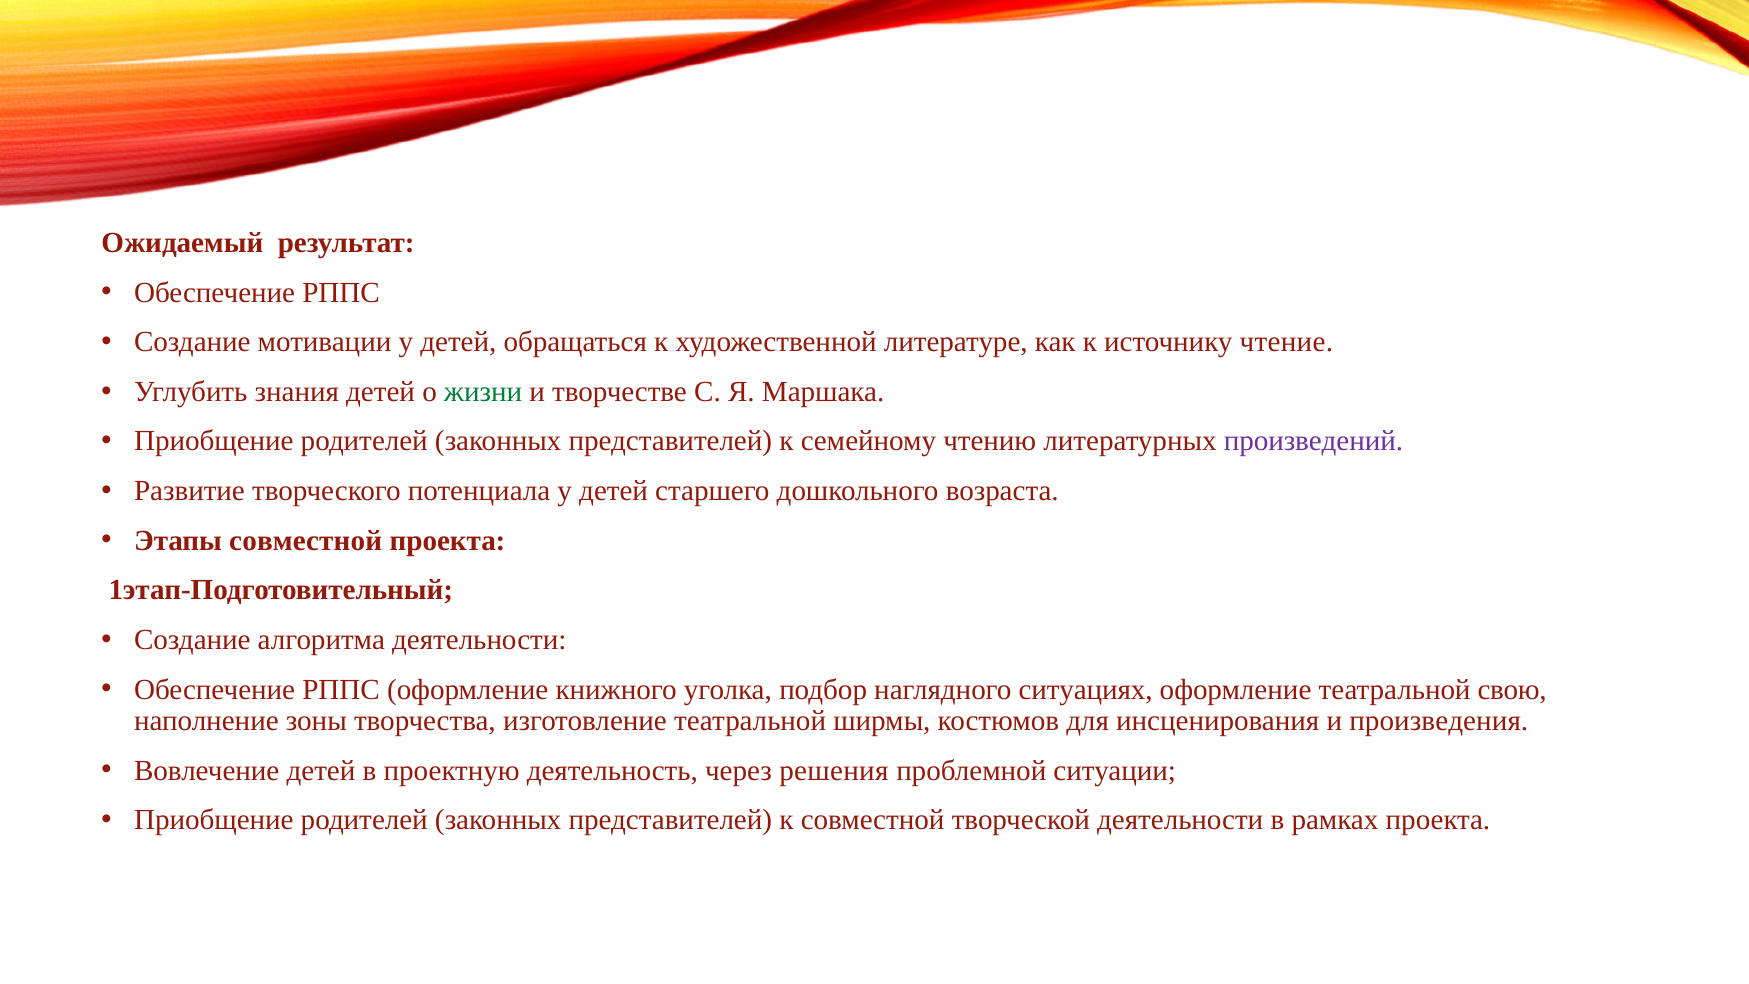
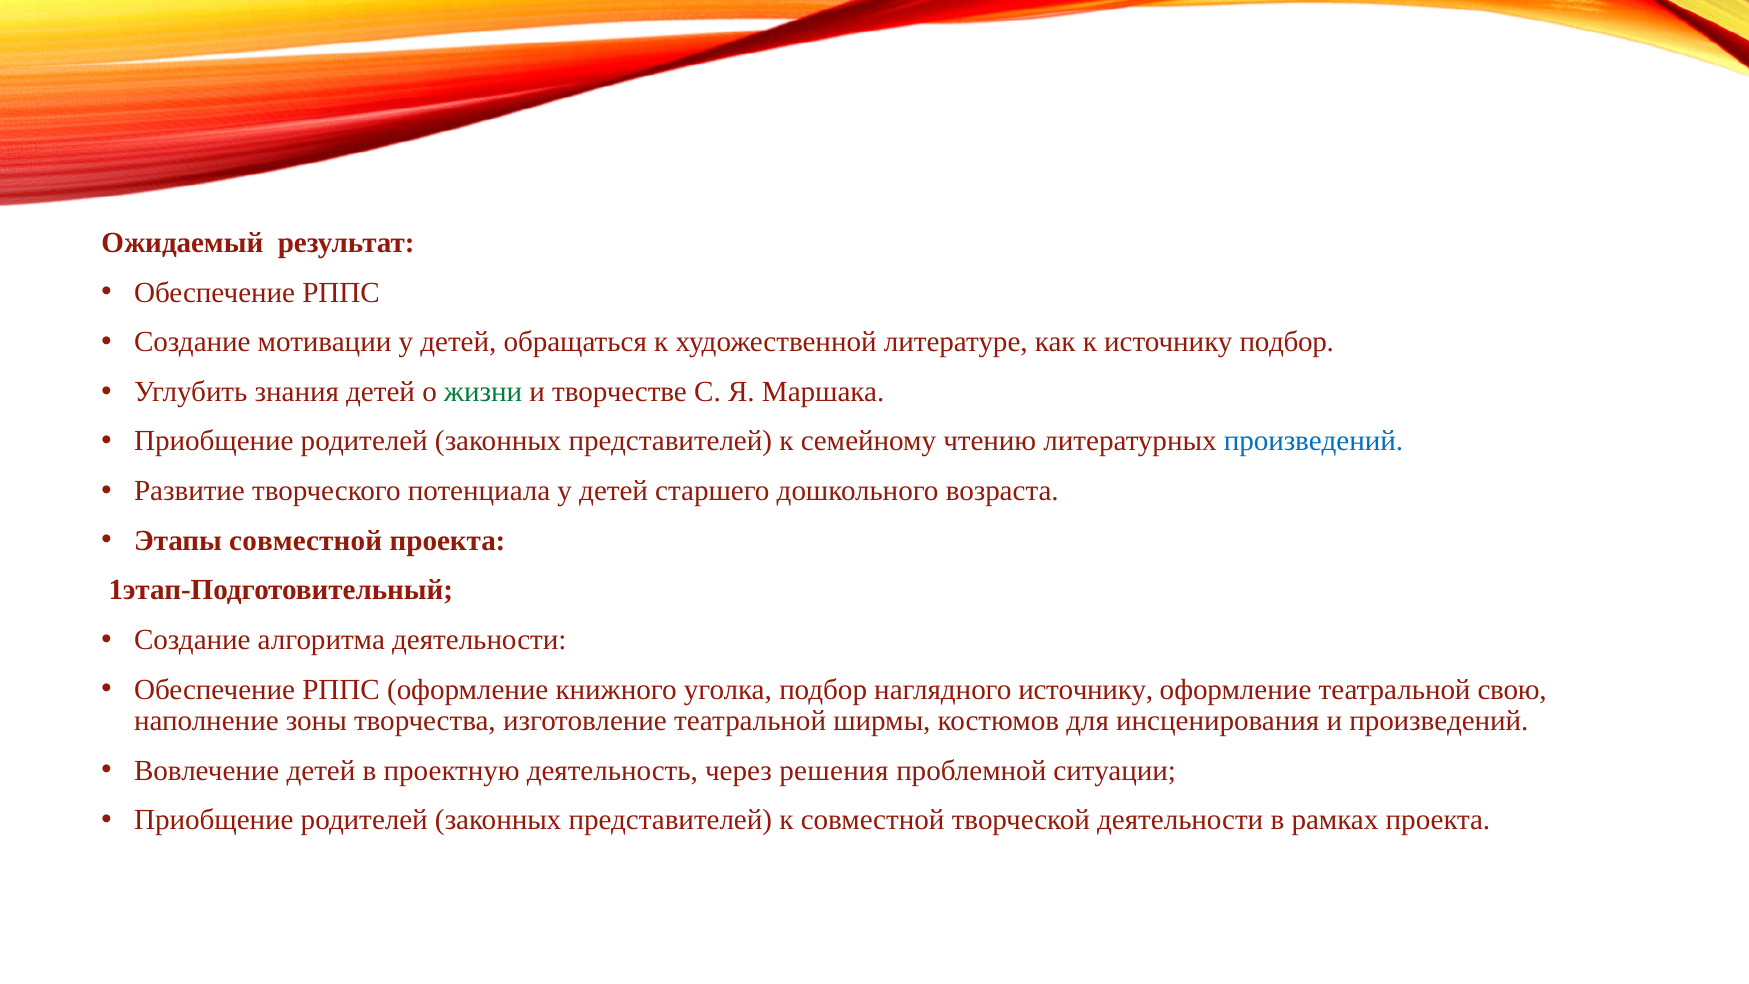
источнику чтение: чтение -> подбор
произведений at (1313, 441) colour: purple -> blue
наглядного ситуациях: ситуациях -> источнику
и произведения: произведения -> произведений
